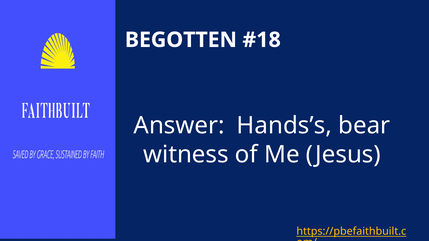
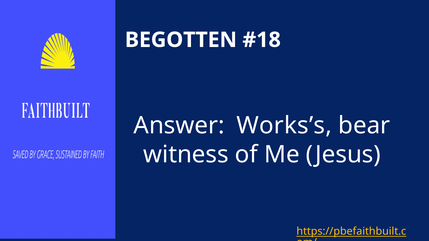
Hands’s: Hands’s -> Works’s
